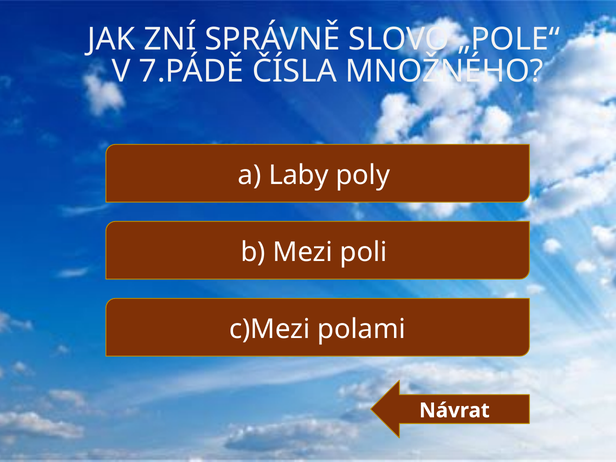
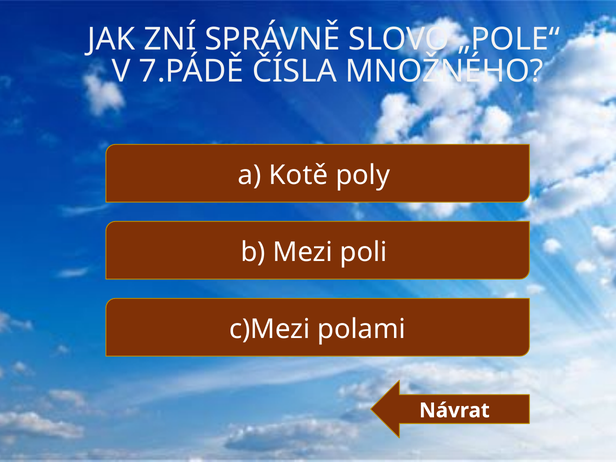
Laby: Laby -> Kotě
